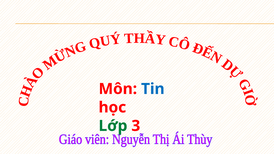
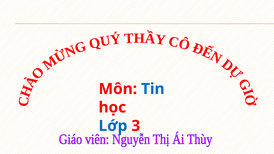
Lớp colour: green -> blue
